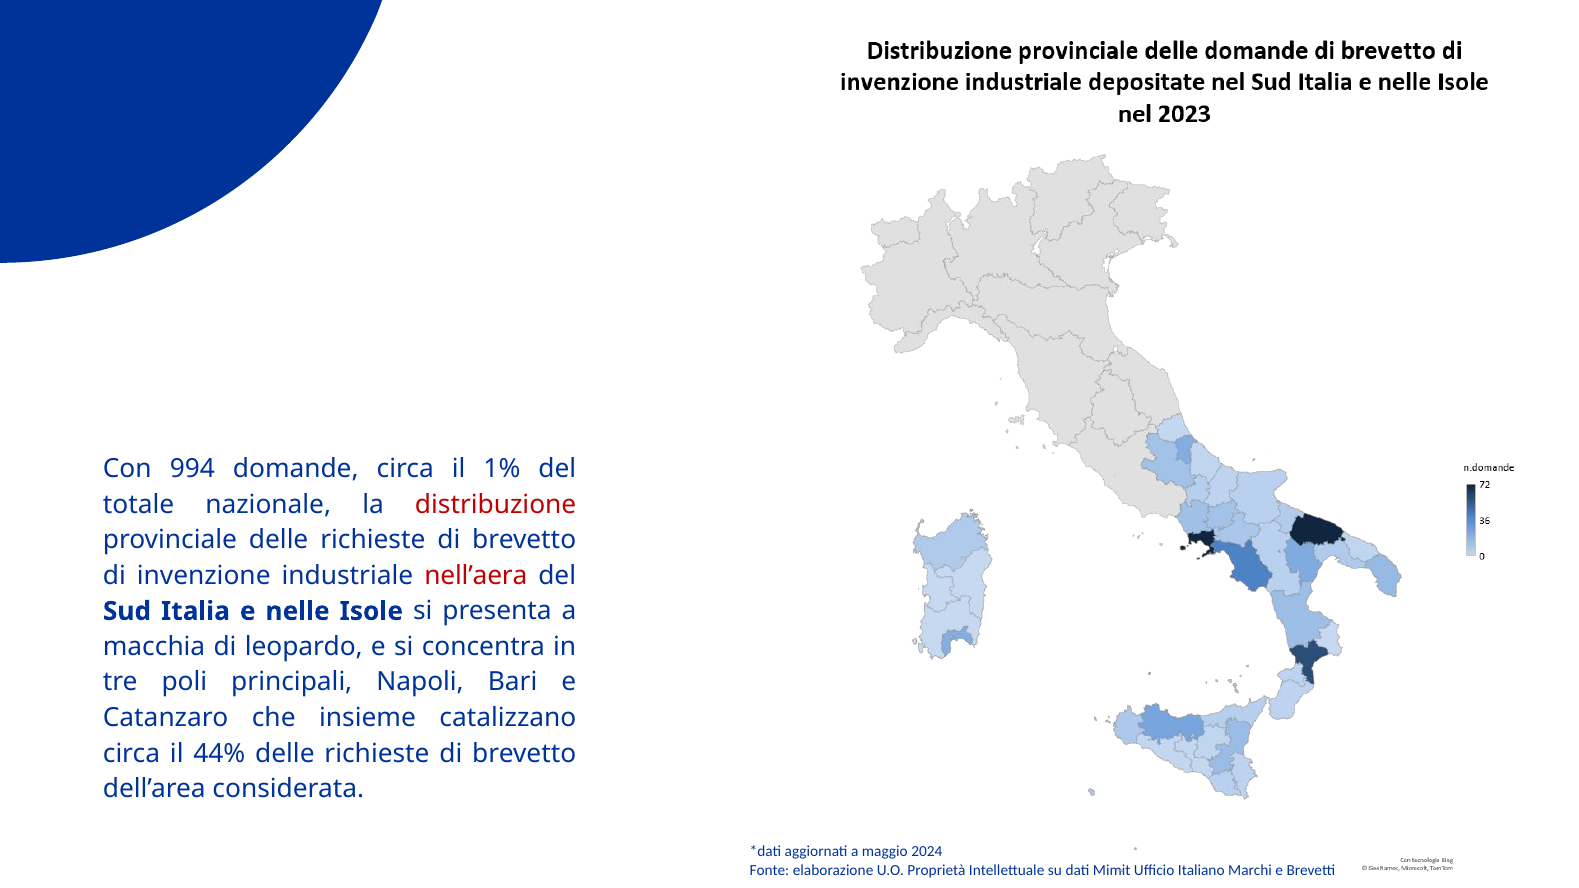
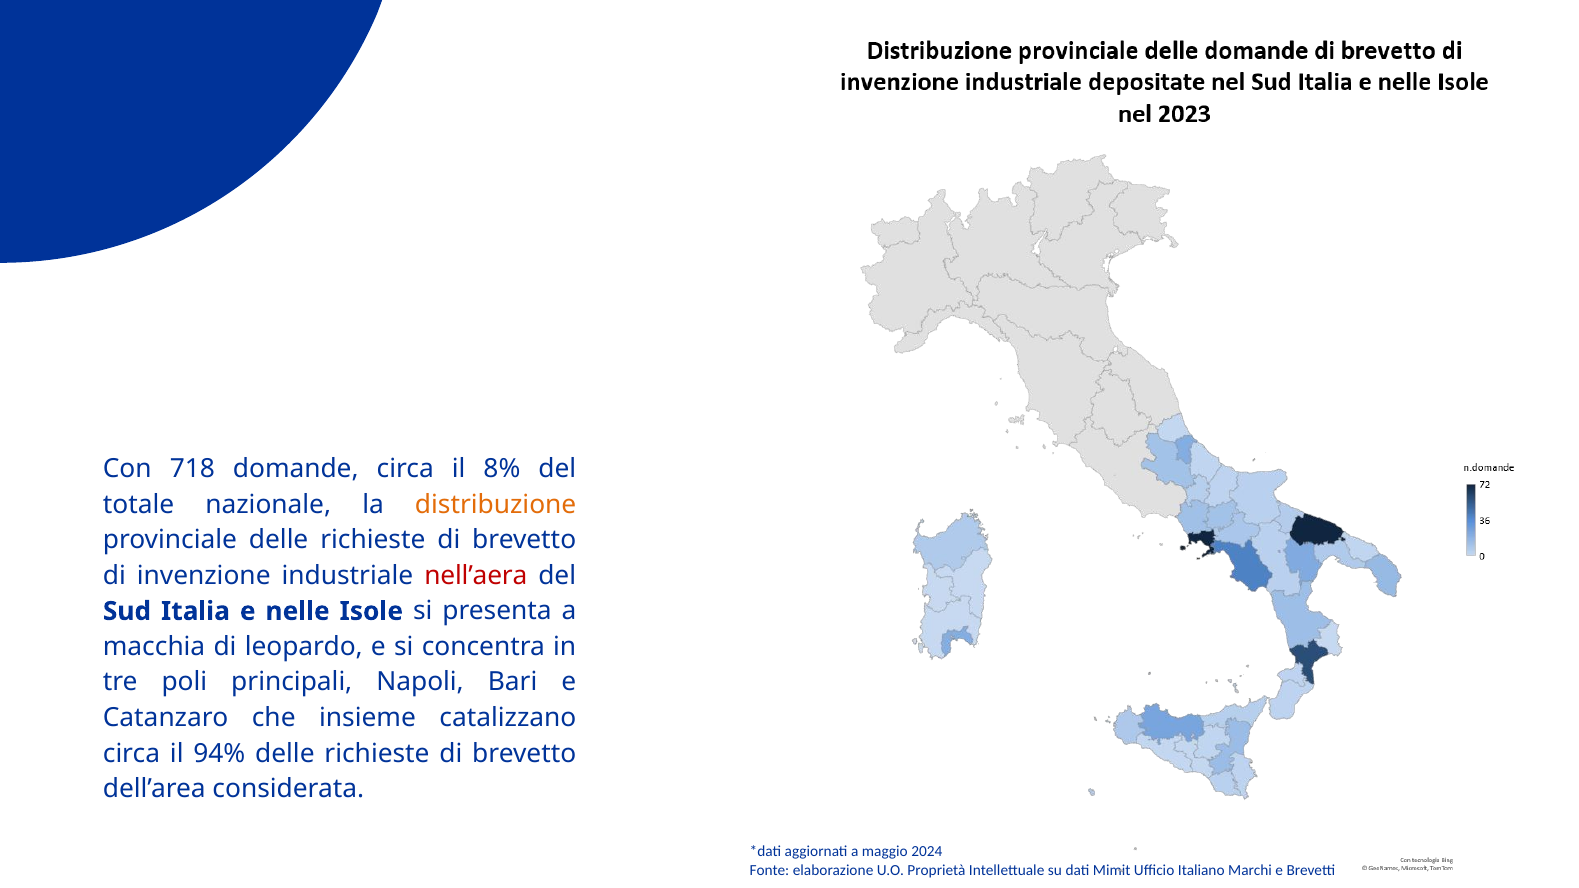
994: 994 -> 718
1%: 1% -> 8%
distribuzione colour: red -> orange
44%: 44% -> 94%
